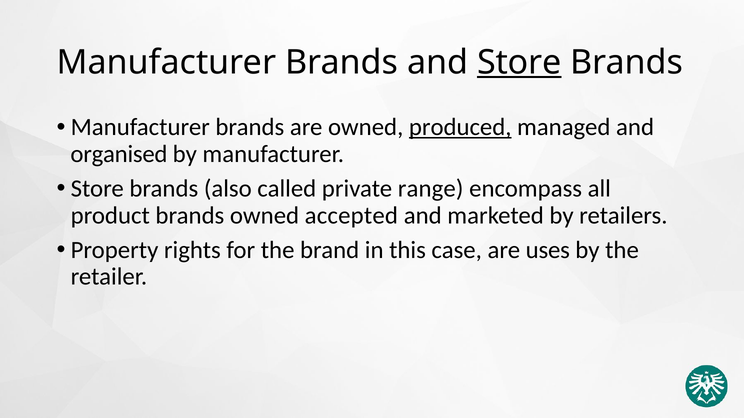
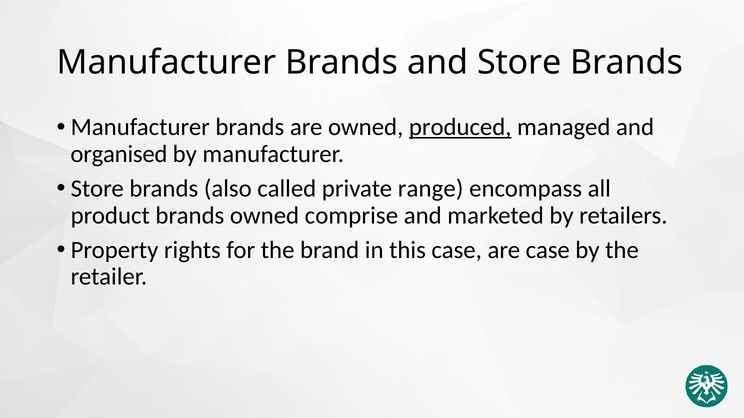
Store at (519, 62) underline: present -> none
accepted: accepted -> comprise
are uses: uses -> case
